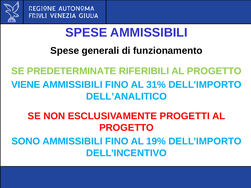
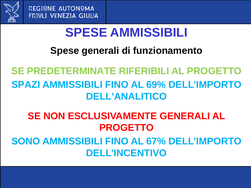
VIENE: VIENE -> SPAZI
31%: 31% -> 69%
ESCLUSIVAMENTE PROGETTI: PROGETTI -> GENERALI
19%: 19% -> 67%
